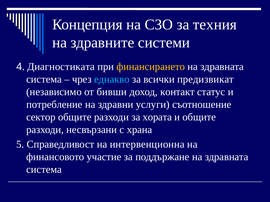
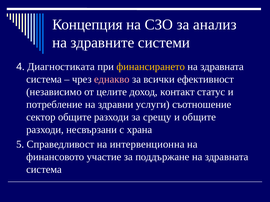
техния: техния -> анализ
еднакво colour: light blue -> pink
предизвикат: предизвикат -> ефективност
бивши: бивши -> целите
хората: хората -> срещу
